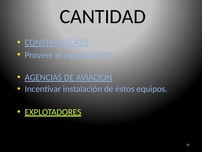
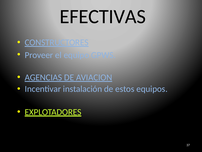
CANTIDAD: CANTIDAD -> EFECTIVAS
